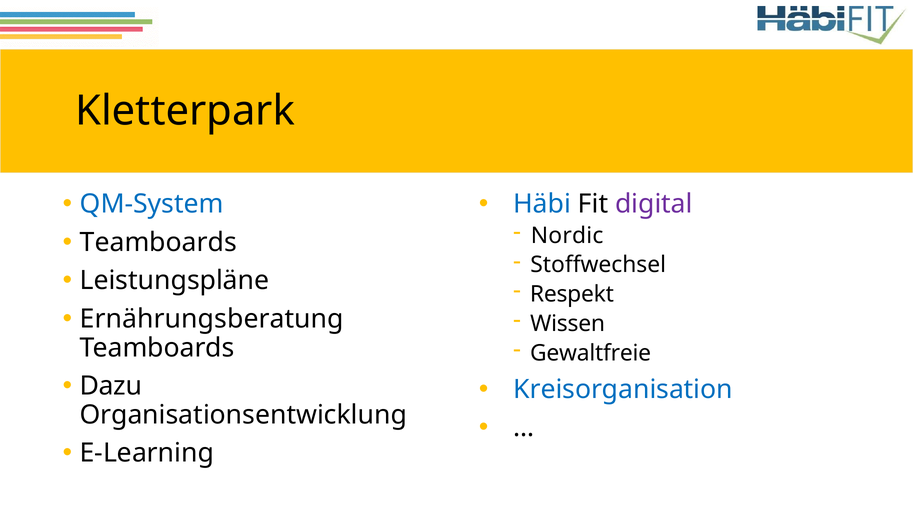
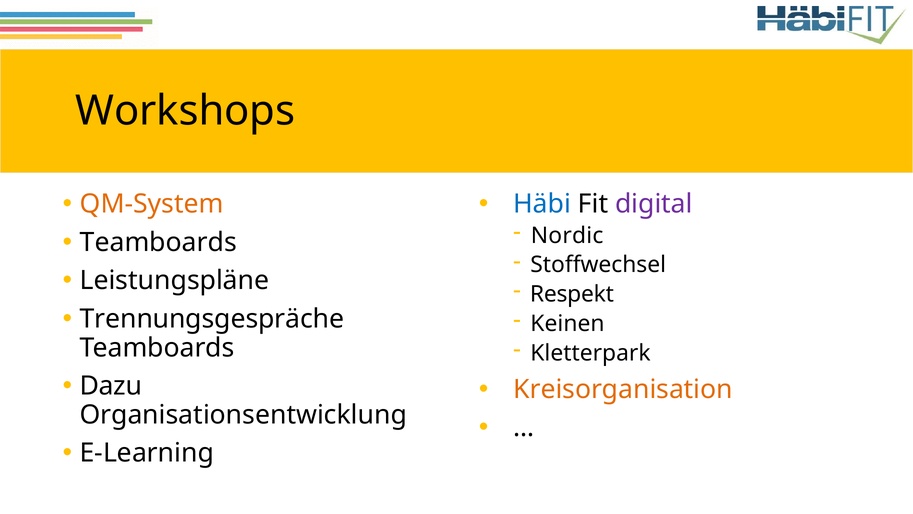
Kletterpark: Kletterpark -> Workshops
QM-System colour: blue -> orange
Ernährungsberatung: Ernährungsberatung -> Trennungsgespräche
Wissen: Wissen -> Keinen
Gewaltfreie: Gewaltfreie -> Kletterpark
Kreisorganisation colour: blue -> orange
